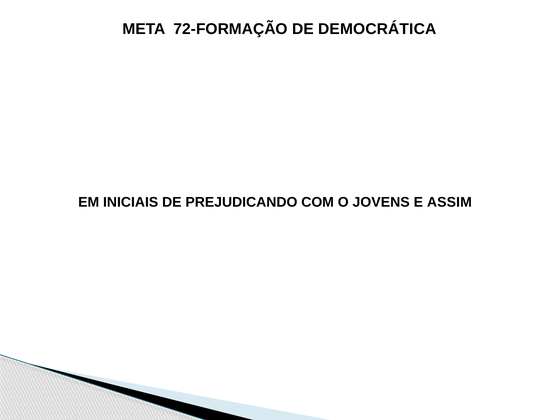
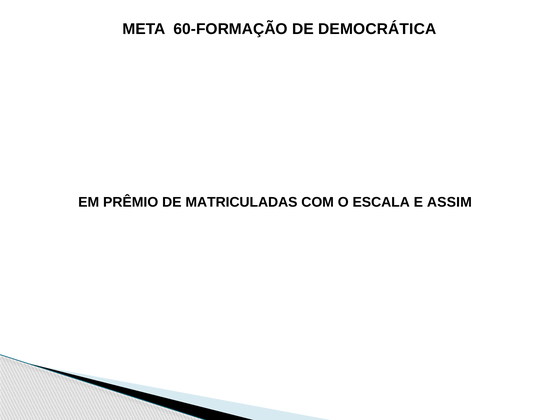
72-FORMAÇÃO: 72-FORMAÇÃO -> 60-FORMAÇÃO
INICIAIS: INICIAIS -> PRÊMIO
PREJUDICANDO: PREJUDICANDO -> MATRICULADAS
JOVENS: JOVENS -> ESCALA
